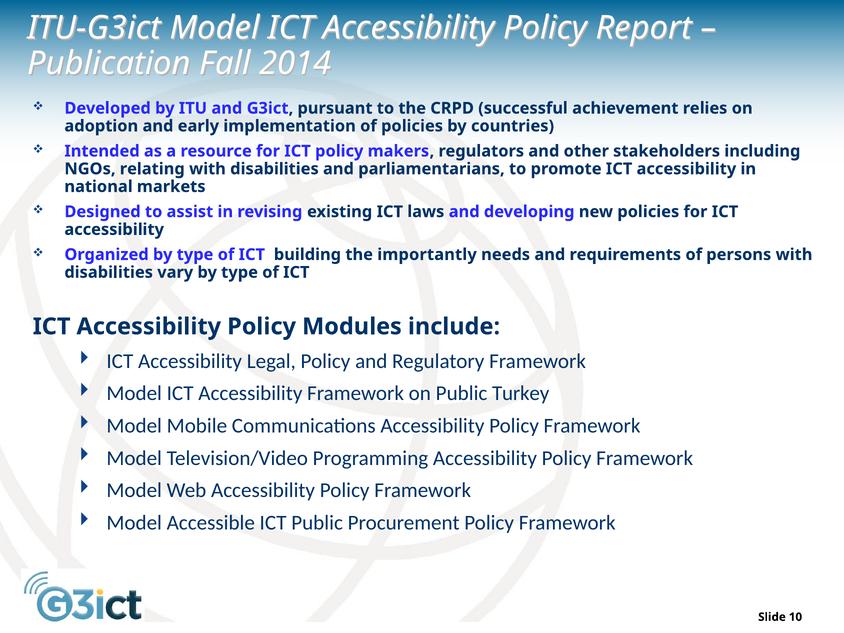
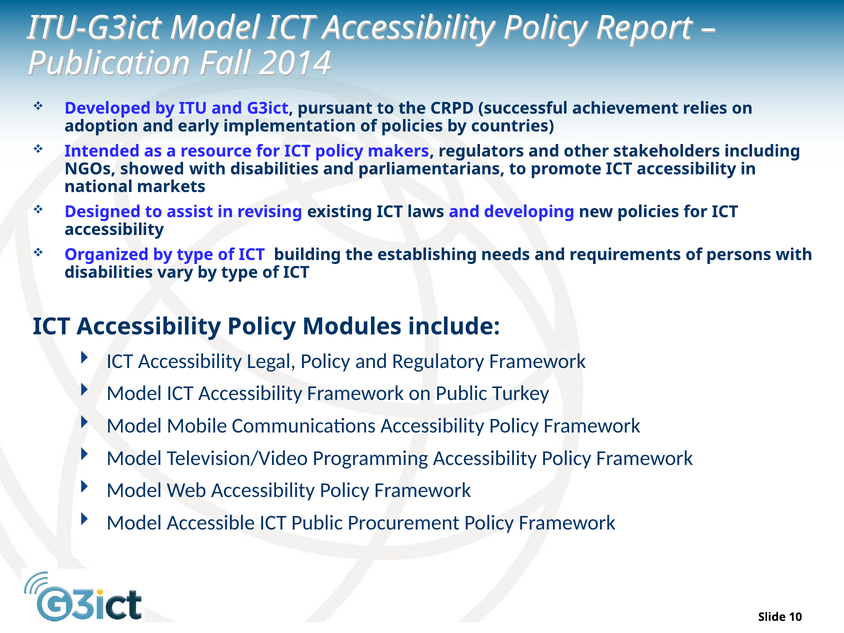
relating: relating -> showed
importantly: importantly -> establishing
